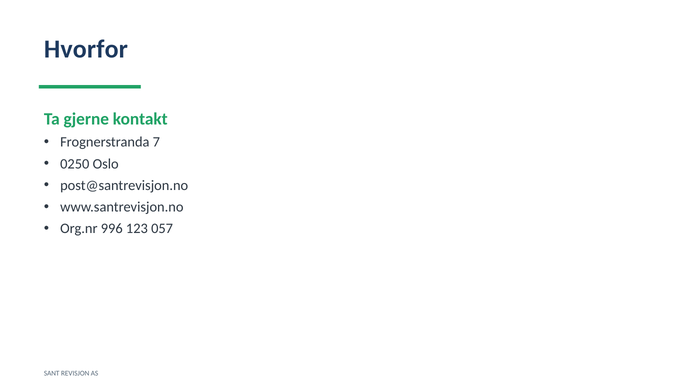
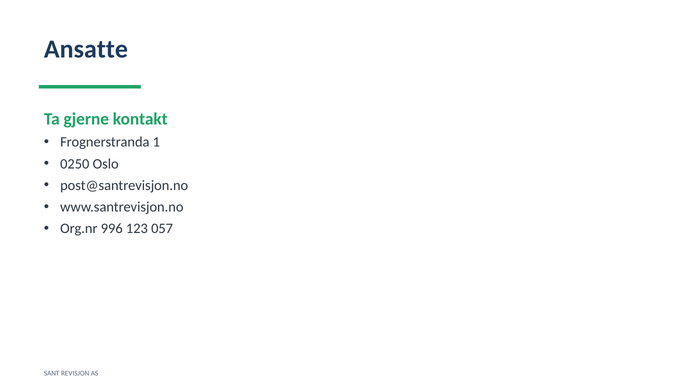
Hvorfor: Hvorfor -> Ansatte
7: 7 -> 1
